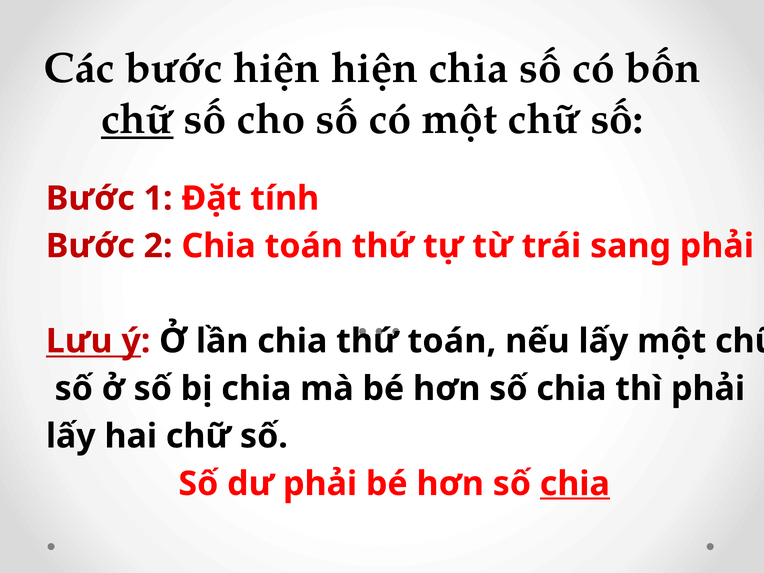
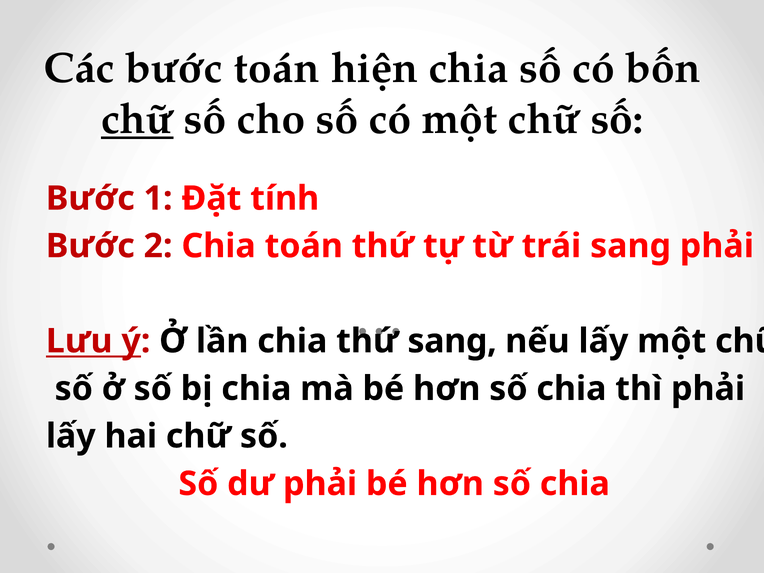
bước hiện: hiện -> toán
thứ toán: toán -> sang
chia at (575, 484) underline: present -> none
